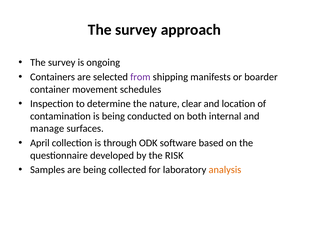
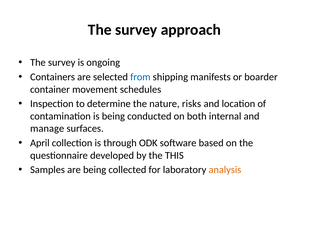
from colour: purple -> blue
clear: clear -> risks
RISK: RISK -> THIS
